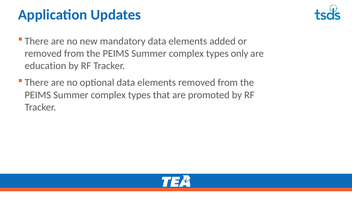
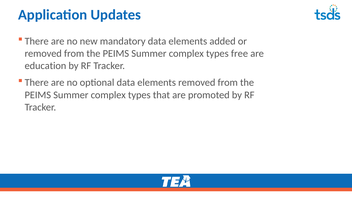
only: only -> free
